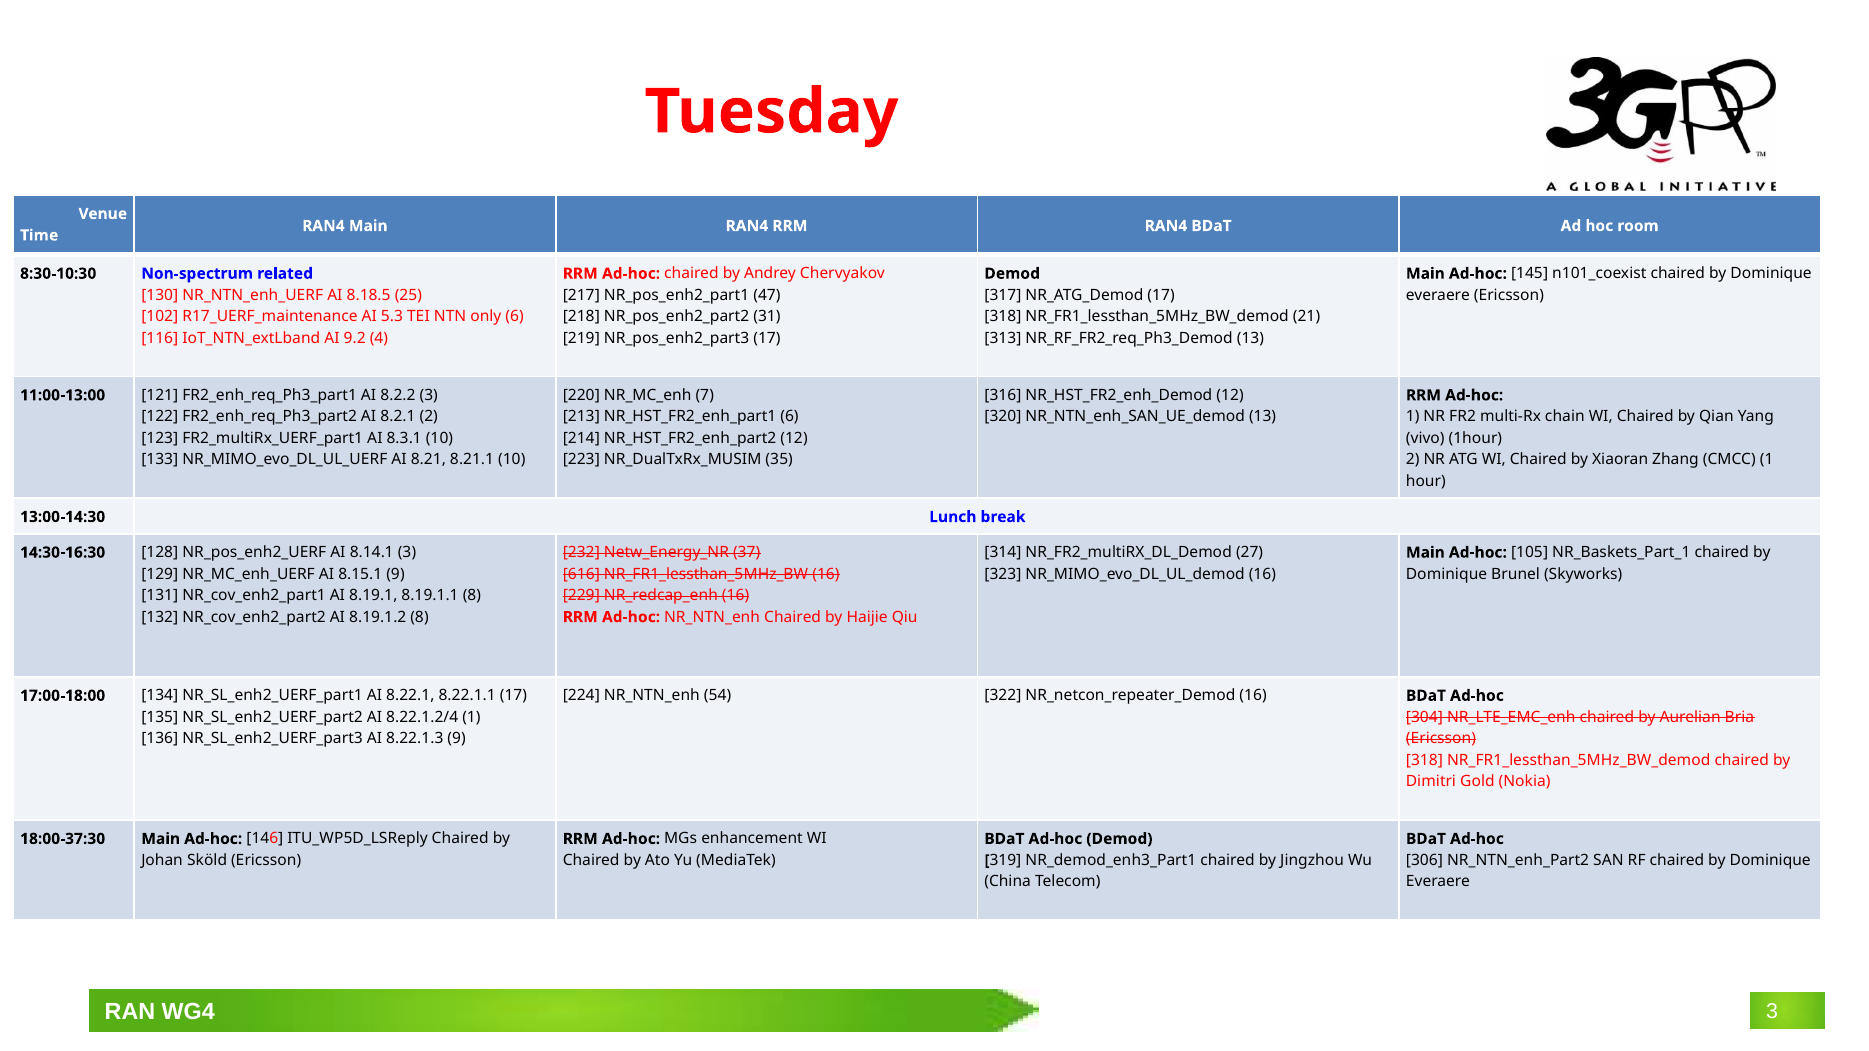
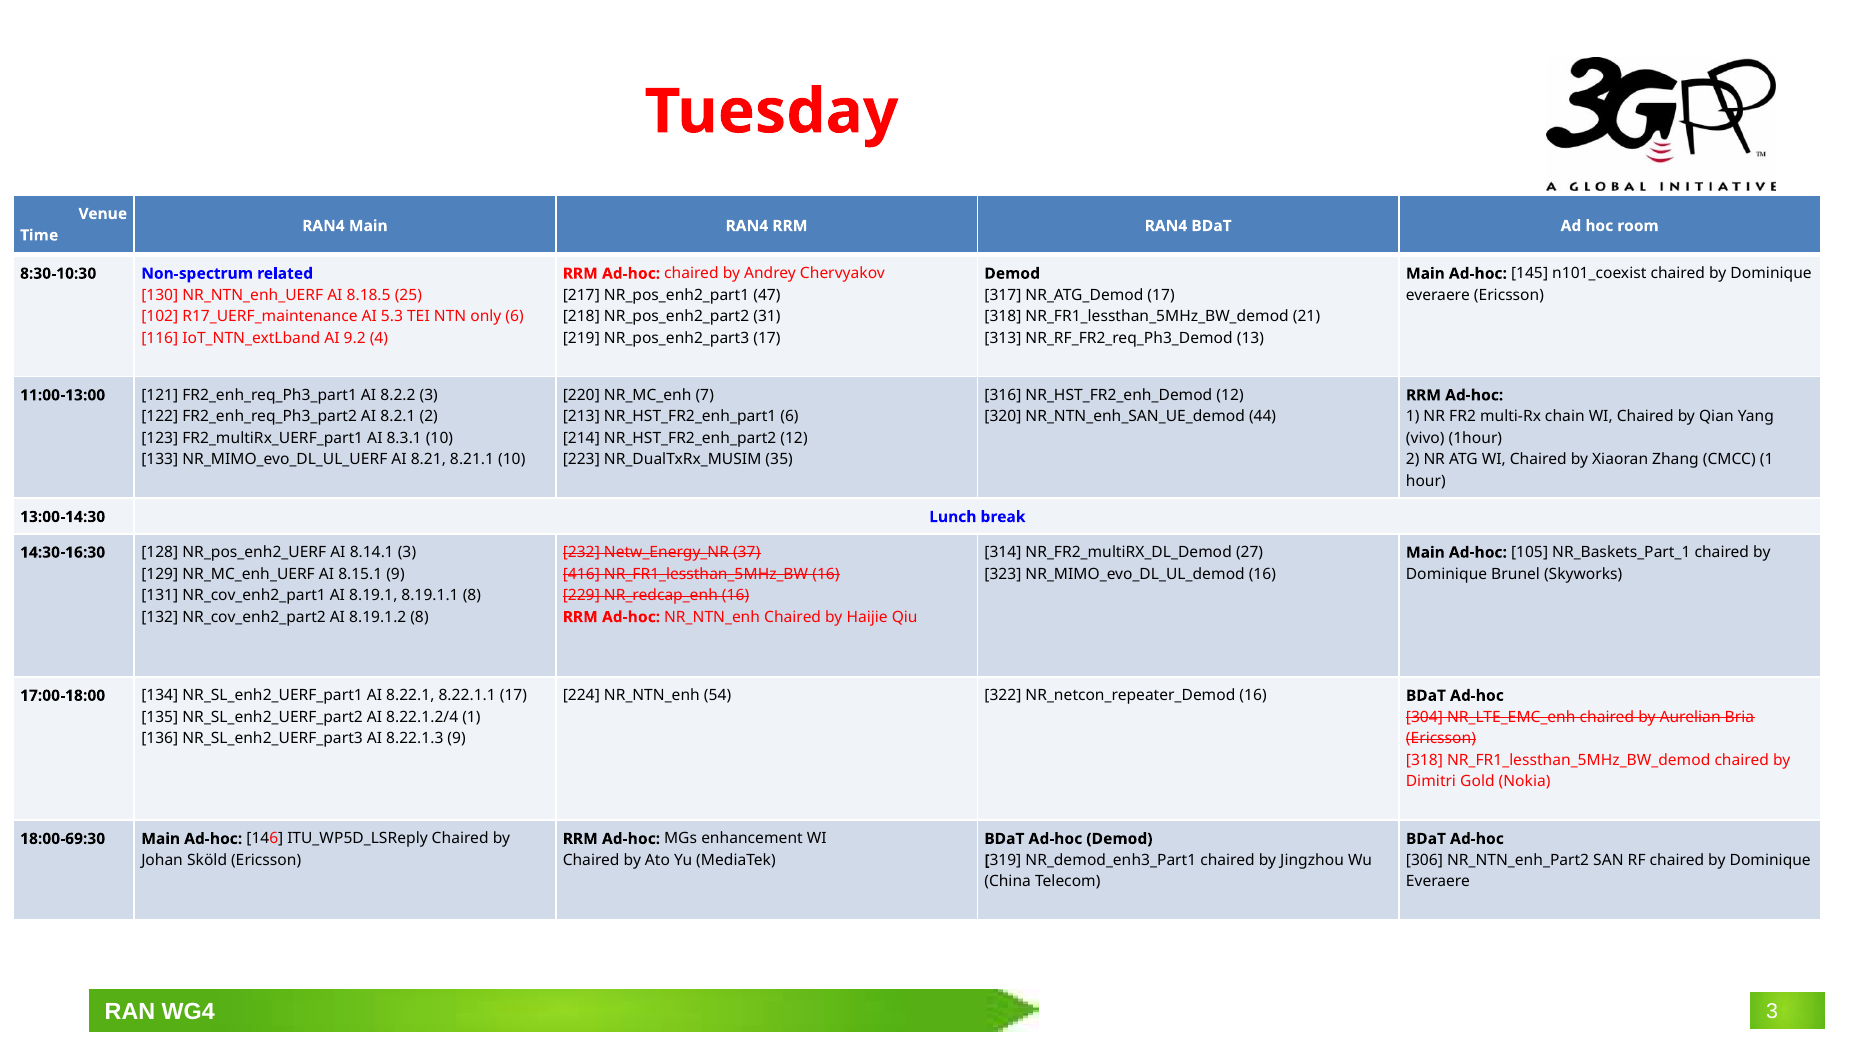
13 at (1263, 417): 13 -> 44
616: 616 -> 416
18:00-37:30: 18:00-37:30 -> 18:00-69:30
